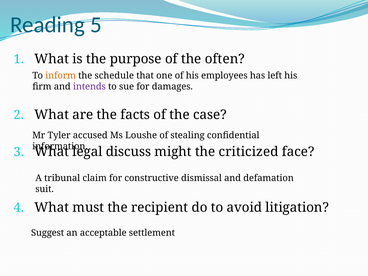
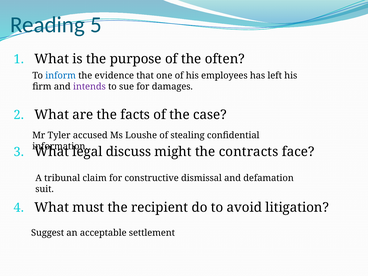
inform colour: orange -> blue
schedule: schedule -> evidence
criticized: criticized -> contracts
